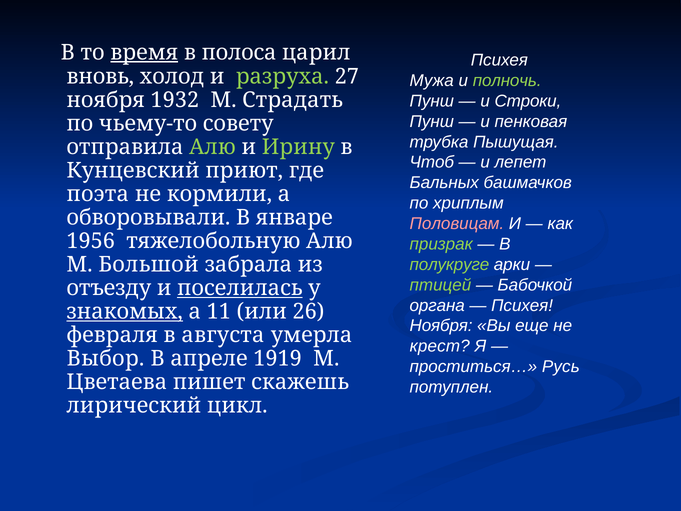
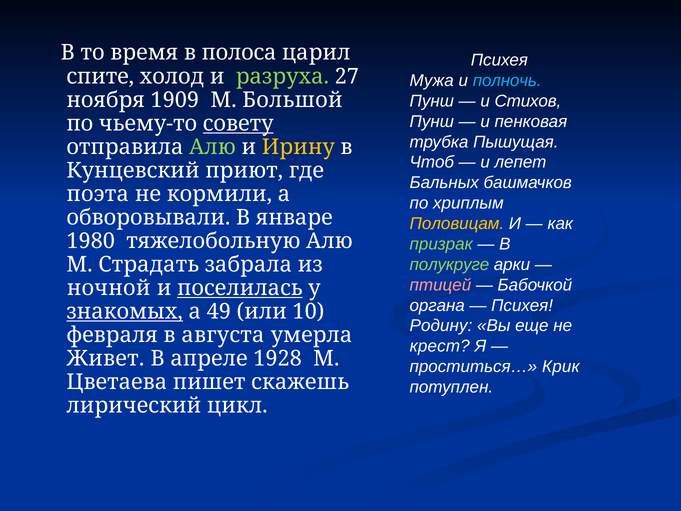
время underline: present -> none
вновь: вновь -> спите
полночь colour: light green -> light blue
Строки: Строки -> Стихов
1932: 1932 -> 1909
Страдать: Страдать -> Большой
совету underline: none -> present
Ирину colour: light green -> yellow
Половицам colour: pink -> yellow
1956: 1956 -> 1980
Большой: Большой -> Страдать
птицей colour: light green -> pink
отъезду: отъезду -> ночной
11: 11 -> 49
26: 26 -> 10
Ноября at (441, 326): Ноября -> Родину
Выбор: Выбор -> Живет
1919: 1919 -> 1928
Русь: Русь -> Крик
